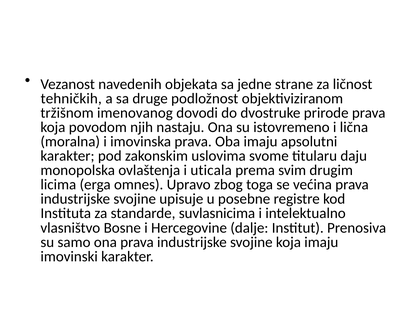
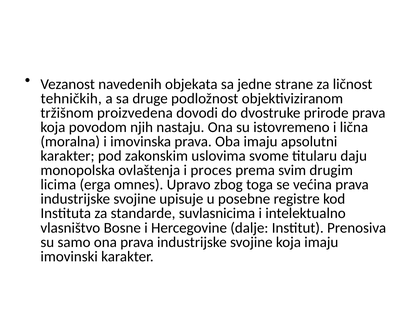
imenovanog: imenovanog -> proizvedena
uticala: uticala -> proces
